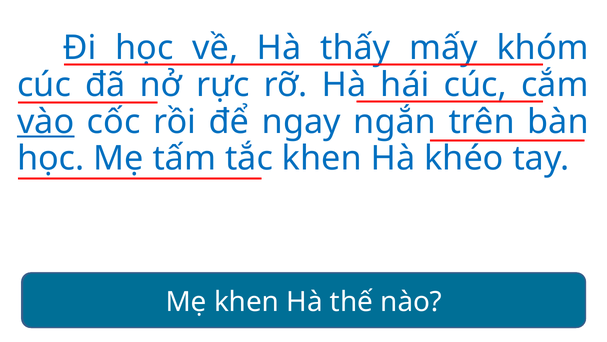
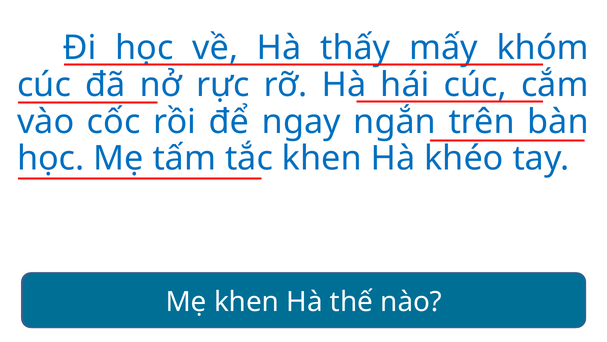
vào at (46, 122) underline: present -> none
